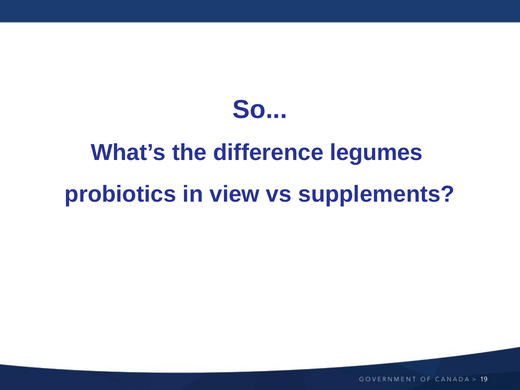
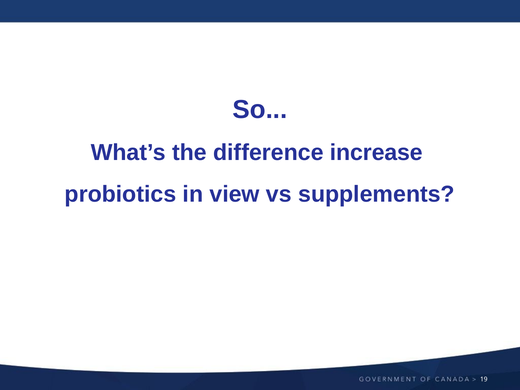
legumes: legumes -> increase
